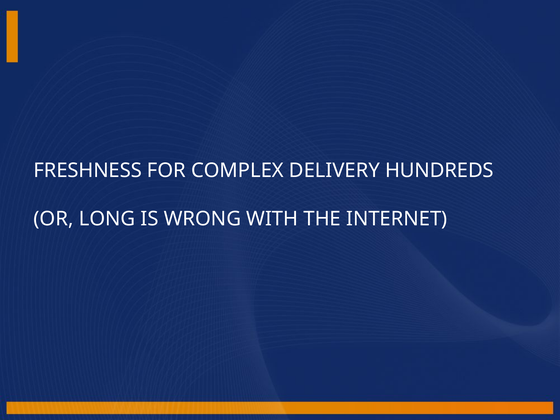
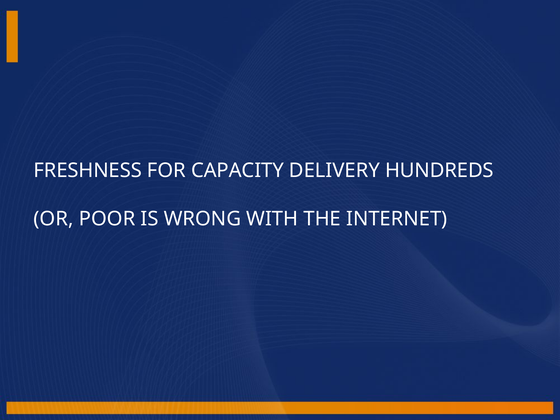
COMPLEX: COMPLEX -> CAPACITY
LONG: LONG -> POOR
